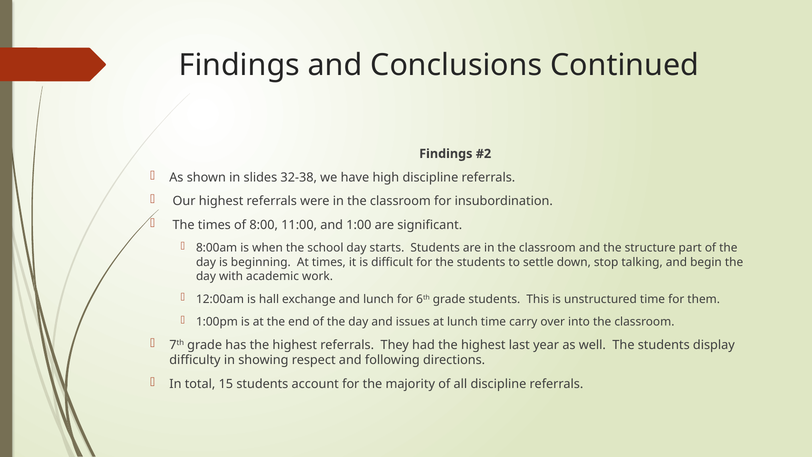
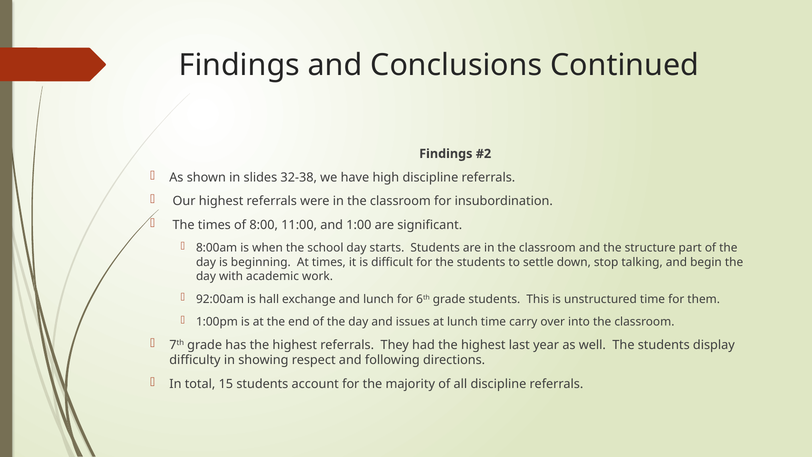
12:00am: 12:00am -> 92:00am
